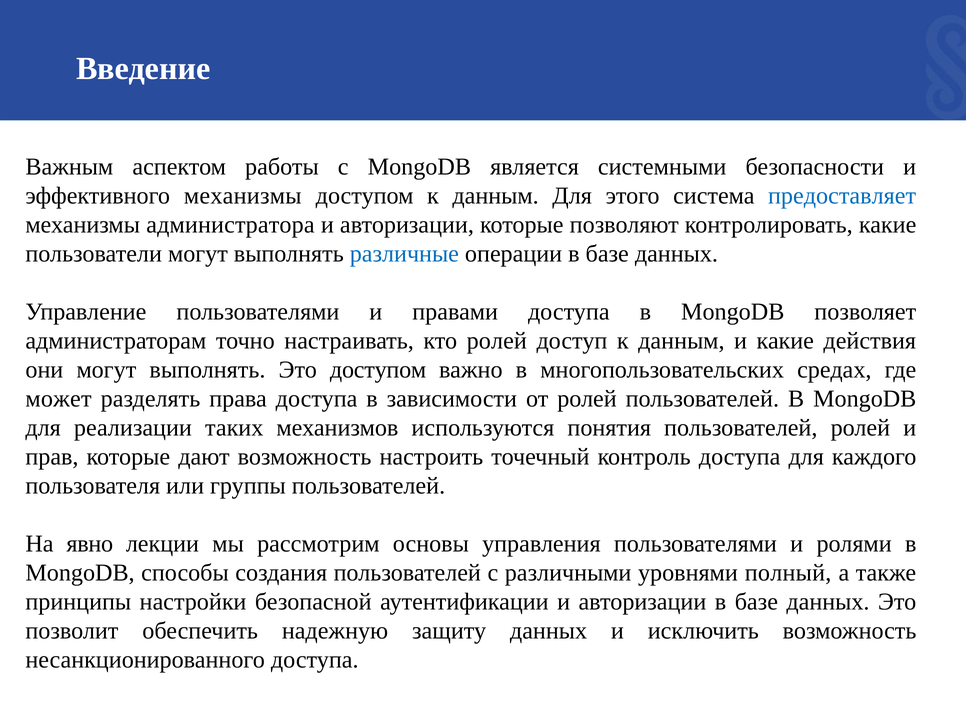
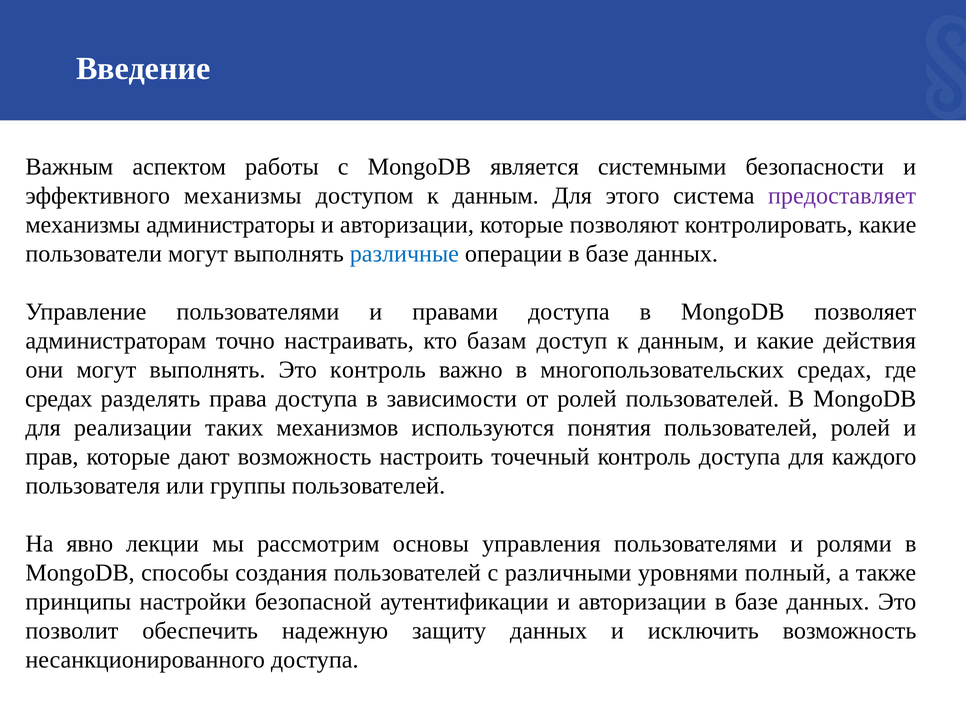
предоставляет colour: blue -> purple
администратора: администратора -> администраторы
кто ролей: ролей -> базам
Это доступом: доступом -> контроль
может at (59, 399): может -> средах
